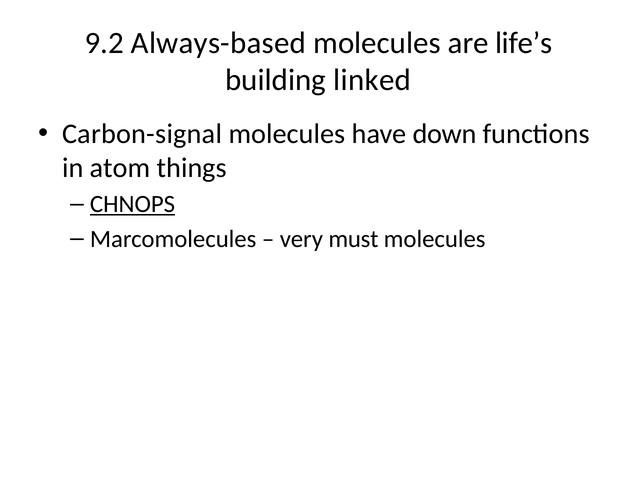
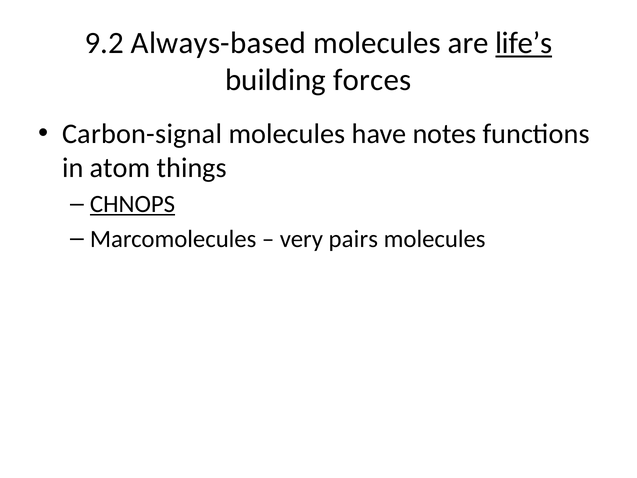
life’s underline: none -> present
linked: linked -> forces
down: down -> notes
must: must -> pairs
